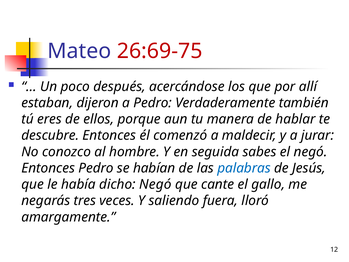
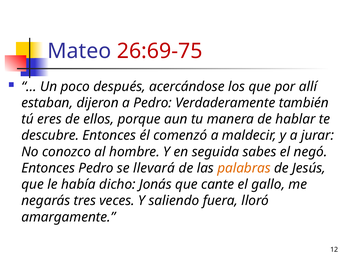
habían: habían -> llevará
palabras colour: blue -> orange
dicho Negó: Negó -> Jonás
